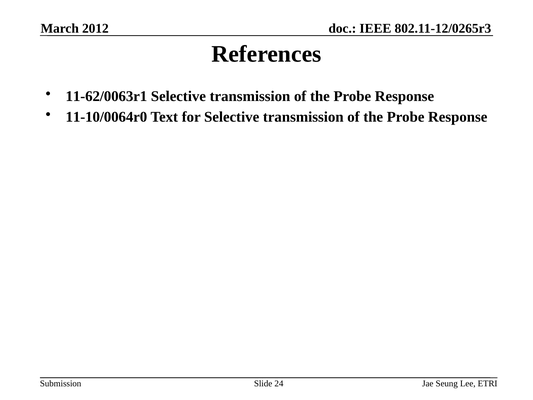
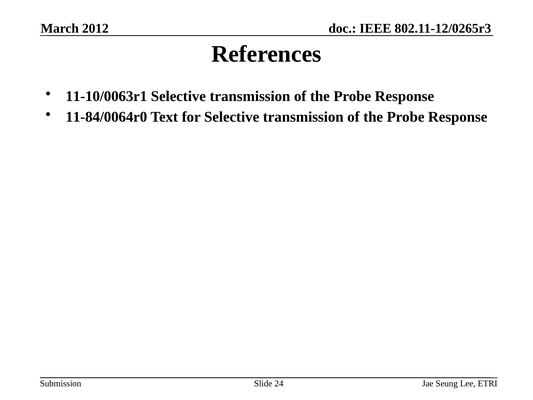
11-62/0063r1: 11-62/0063r1 -> 11-10/0063r1
11-10/0064r0: 11-10/0064r0 -> 11-84/0064r0
